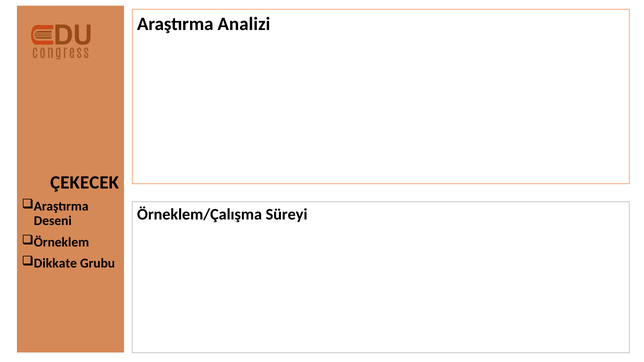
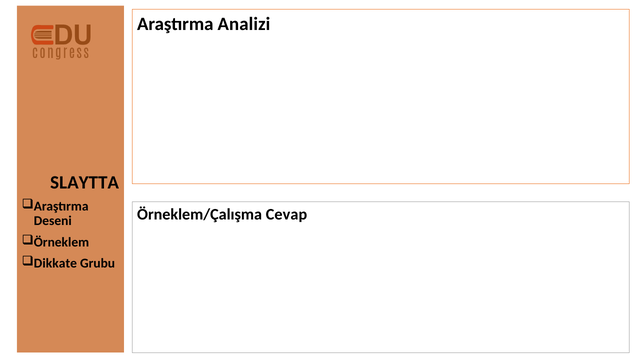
ÇEKECEK: ÇEKECEK -> SLAYTTA
Süreyi: Süreyi -> Cevap
